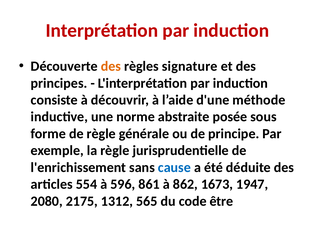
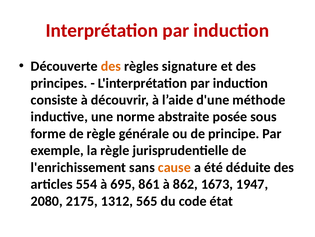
cause colour: blue -> orange
596: 596 -> 695
être: être -> état
